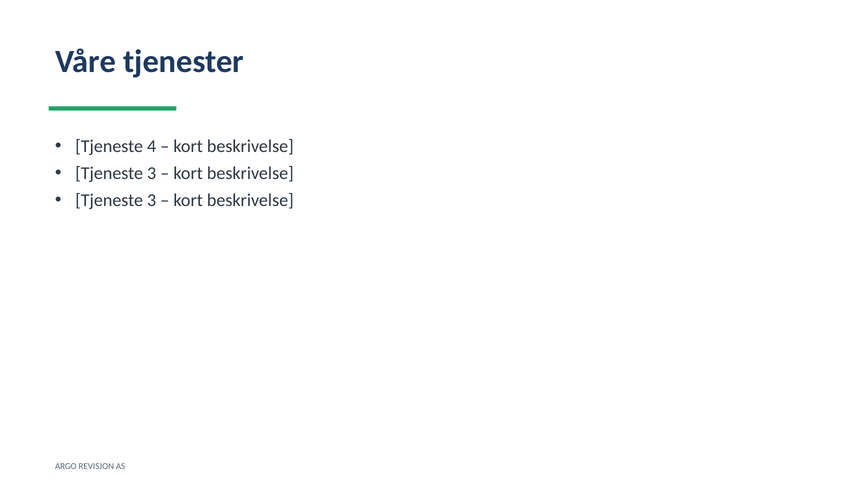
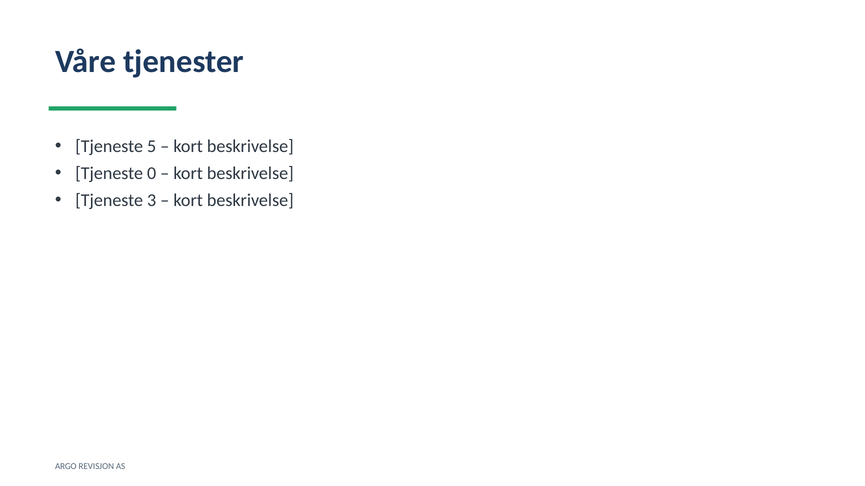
4: 4 -> 5
3 at (152, 174): 3 -> 0
